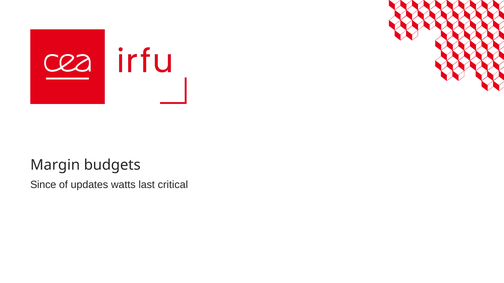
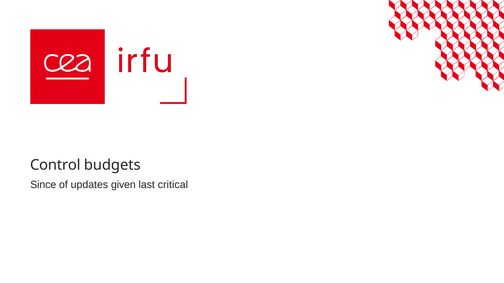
Margin: Margin -> Control
watts: watts -> given
